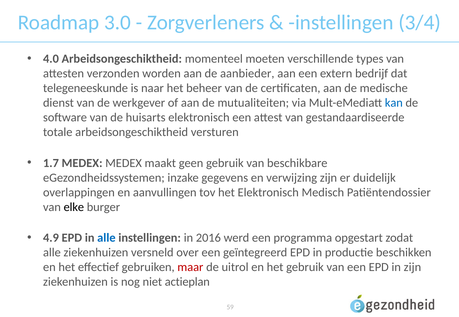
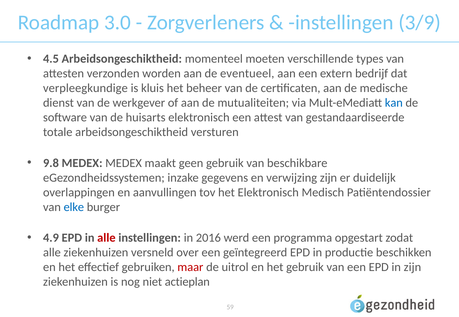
3/4: 3/4 -> 3/9
4.0: 4.0 -> 4.5
aanbieder: aanbieder -> eventueel
telegeneeskunde: telegeneeskunde -> verpleegkundige
naar: naar -> kluis
1.7: 1.7 -> 9.8
elke colour: black -> blue
alle at (106, 238) colour: blue -> red
